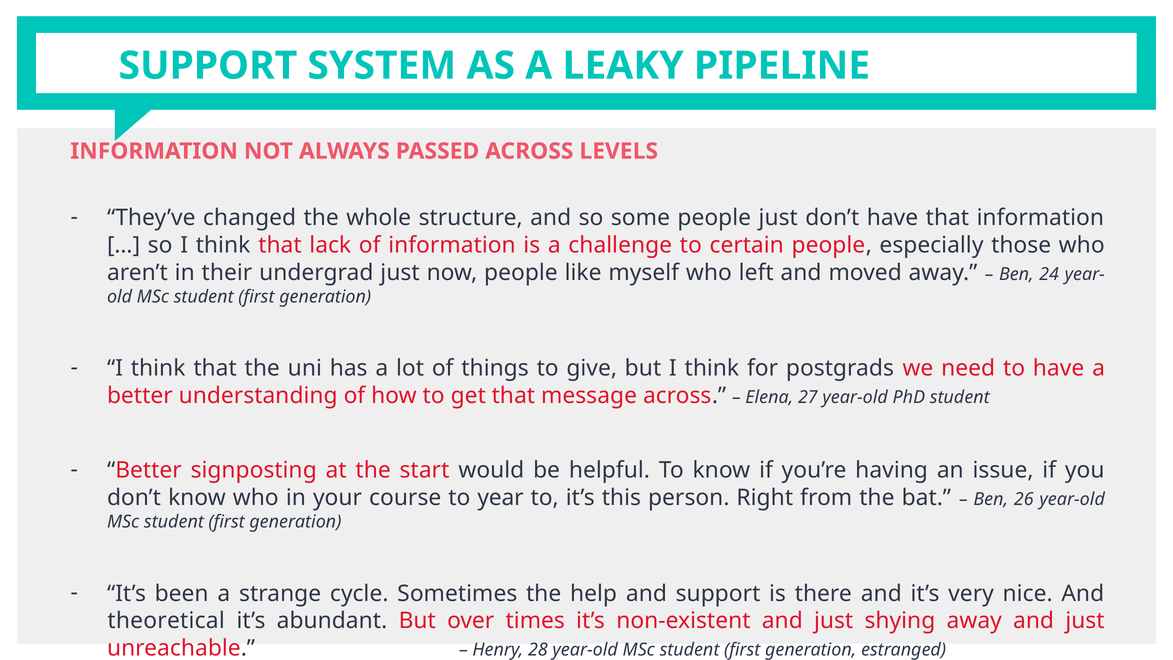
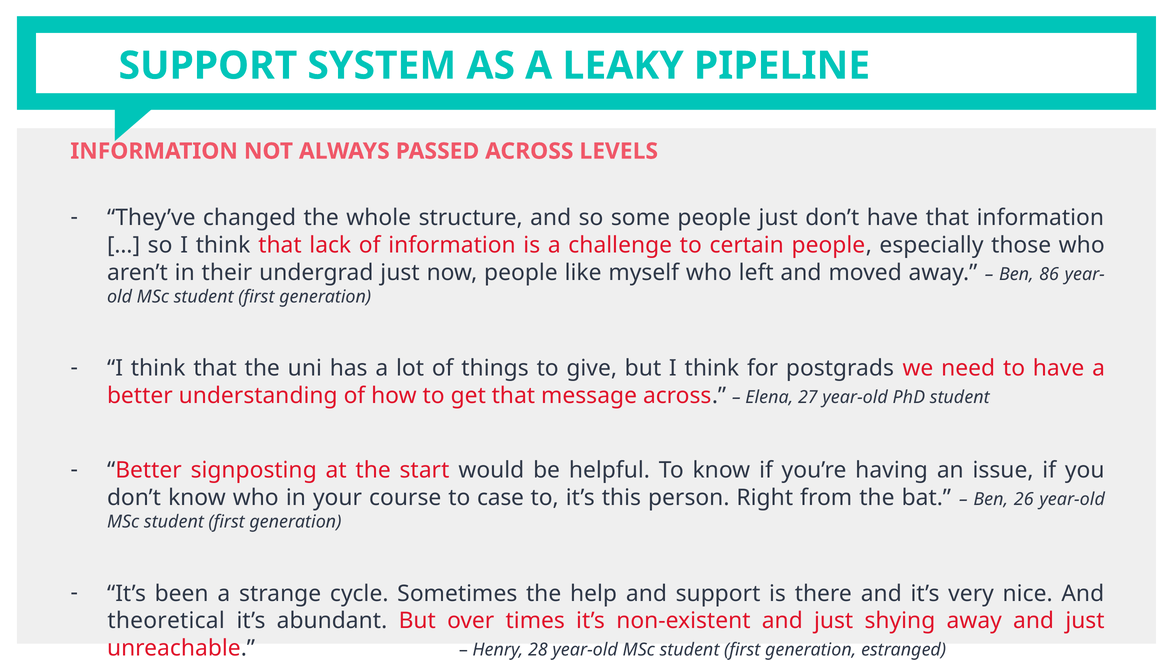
24: 24 -> 86
year: year -> case
